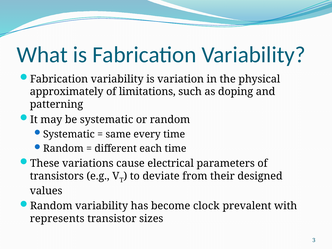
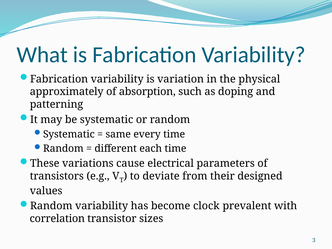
limitations: limitations -> absorption
represents: represents -> correlation
